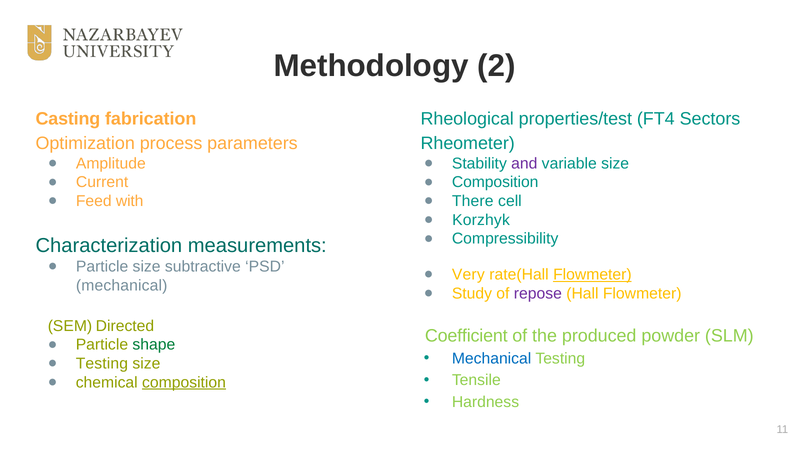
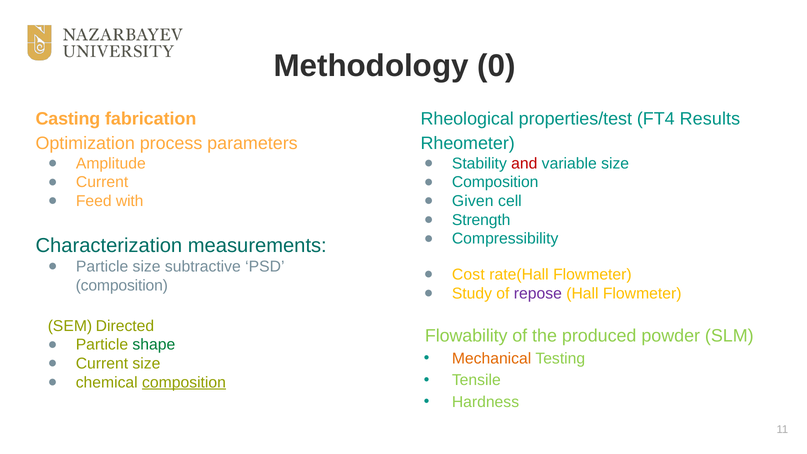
2: 2 -> 0
Sectors: Sectors -> Results
and colour: purple -> red
There: There -> Given
Korzhyk: Korzhyk -> Strength
Very: Very -> Cost
Flowmeter at (592, 275) underline: present -> none
mechanical at (122, 285): mechanical -> composition
Coefficient: Coefficient -> Flowability
Mechanical at (492, 359) colour: blue -> orange
Testing at (102, 364): Testing -> Current
